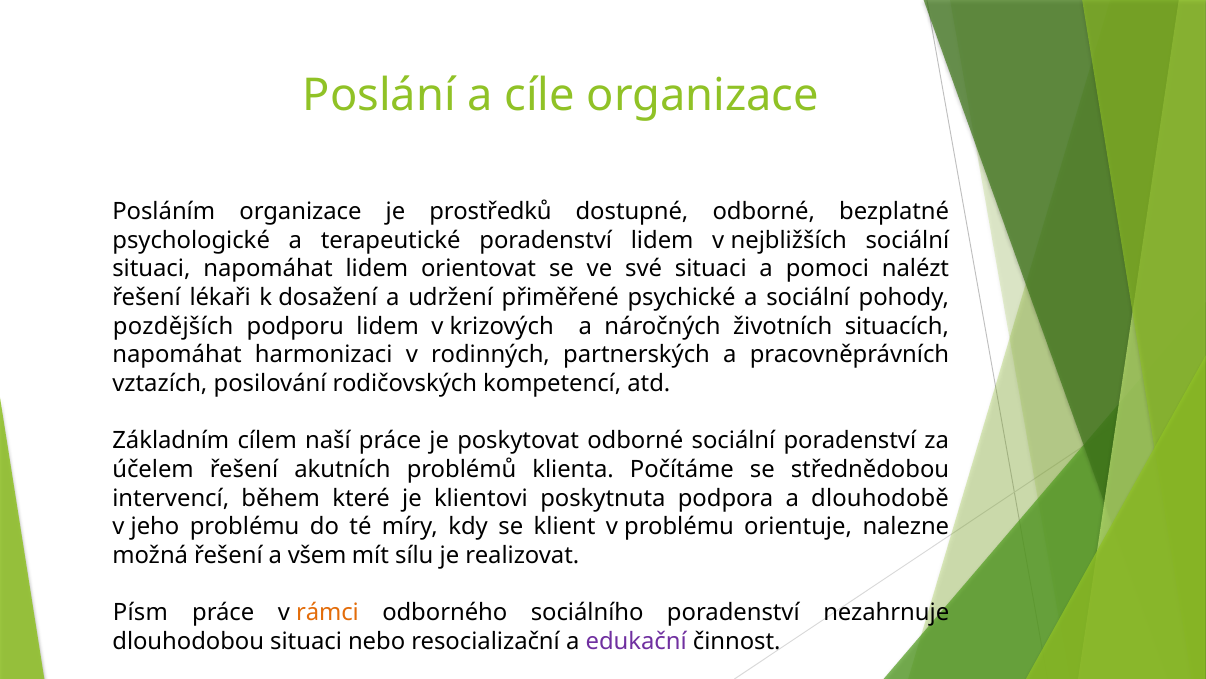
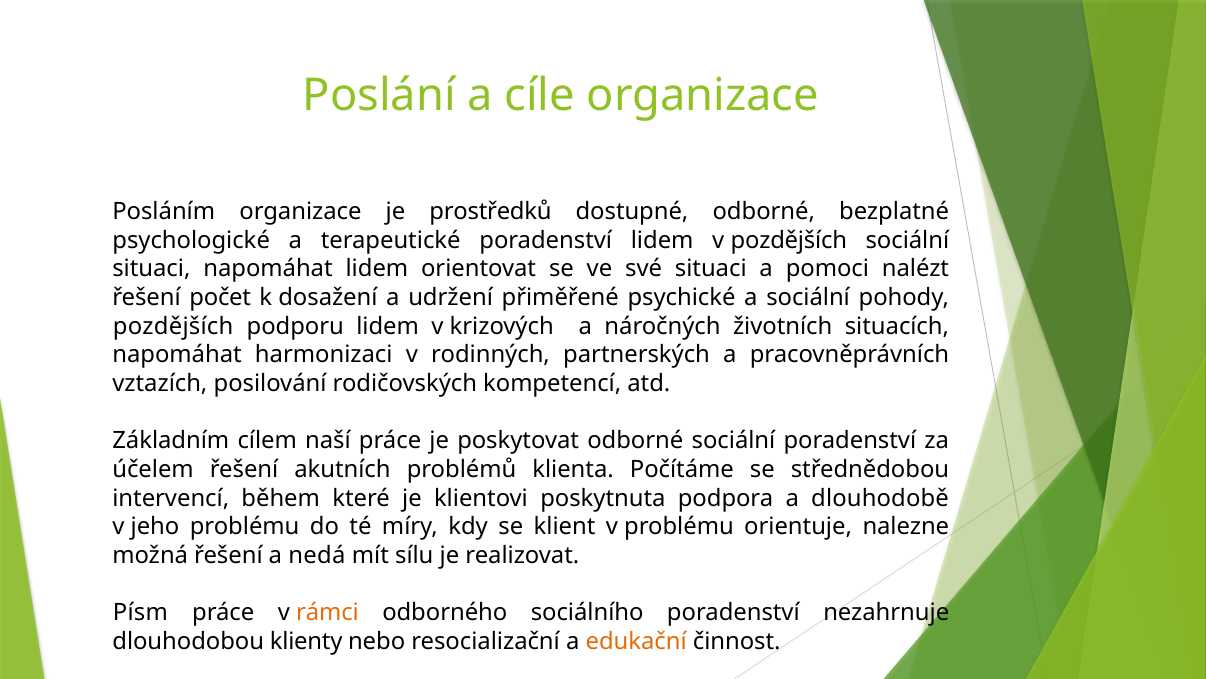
v nejbližších: nejbližších -> pozdějších
lékaři: lékaři -> počet
všem: všem -> nedá
dlouhodobou situaci: situaci -> klienty
edukační colour: purple -> orange
